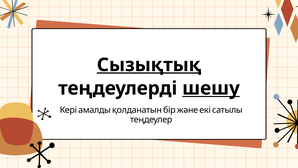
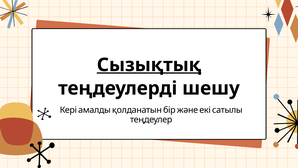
шешу underline: present -> none
